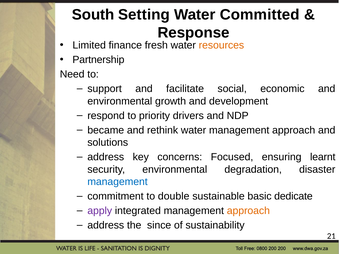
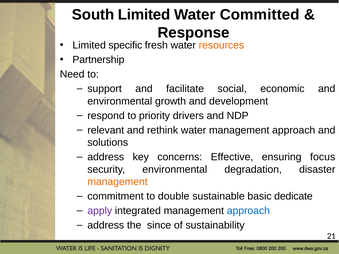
South Setting: Setting -> Limited
finance: finance -> specific
became: became -> relevant
Focused: Focused -> Effective
learnt: learnt -> focus
management at (118, 182) colour: blue -> orange
approach at (248, 211) colour: orange -> blue
